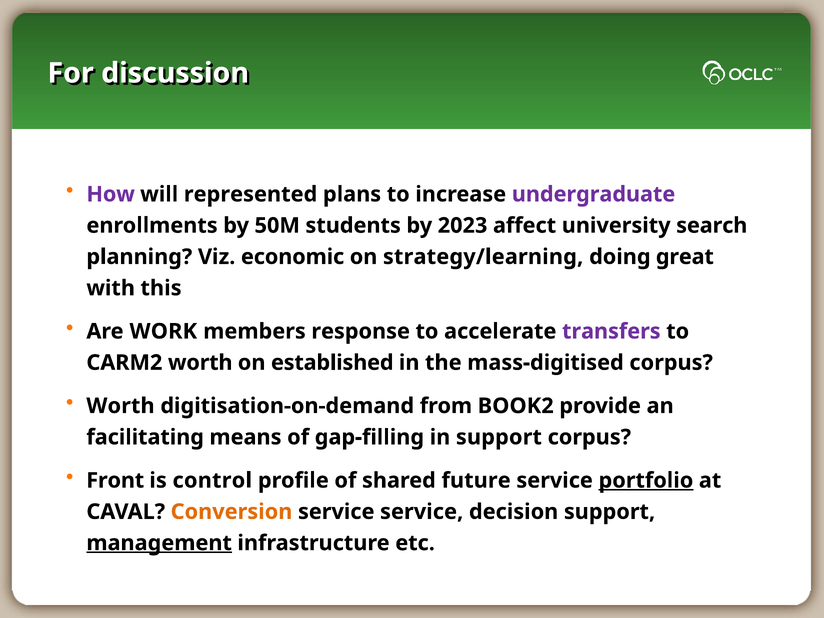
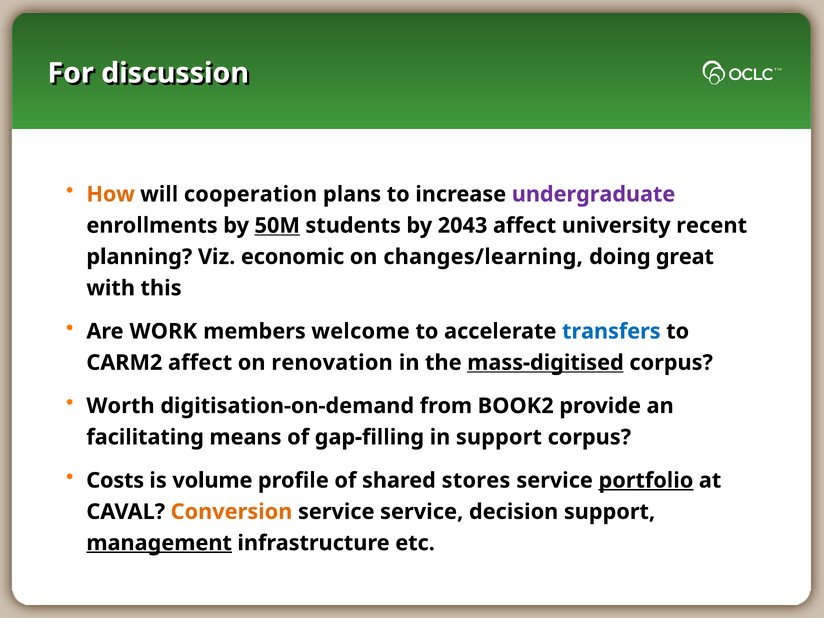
How colour: purple -> orange
represented: represented -> cooperation
50M underline: none -> present
2023: 2023 -> 2043
search: search -> recent
strategy/learning: strategy/learning -> changes/learning
response: response -> welcome
transfers colour: purple -> blue
CARM2 worth: worth -> affect
established: established -> renovation
mass-digitised underline: none -> present
Front: Front -> Costs
control: control -> volume
future: future -> stores
